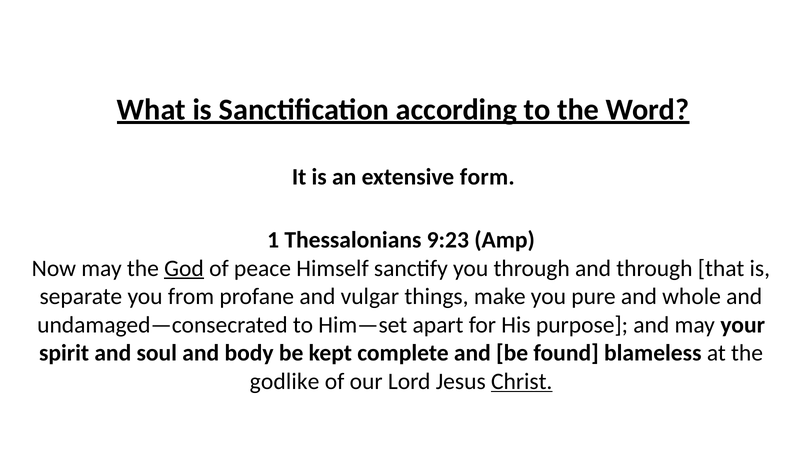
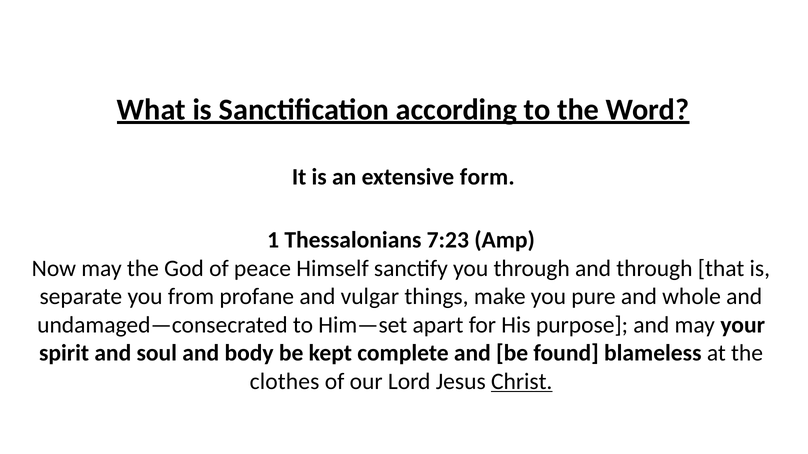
9:23: 9:23 -> 7:23
God underline: present -> none
godlike: godlike -> clothes
